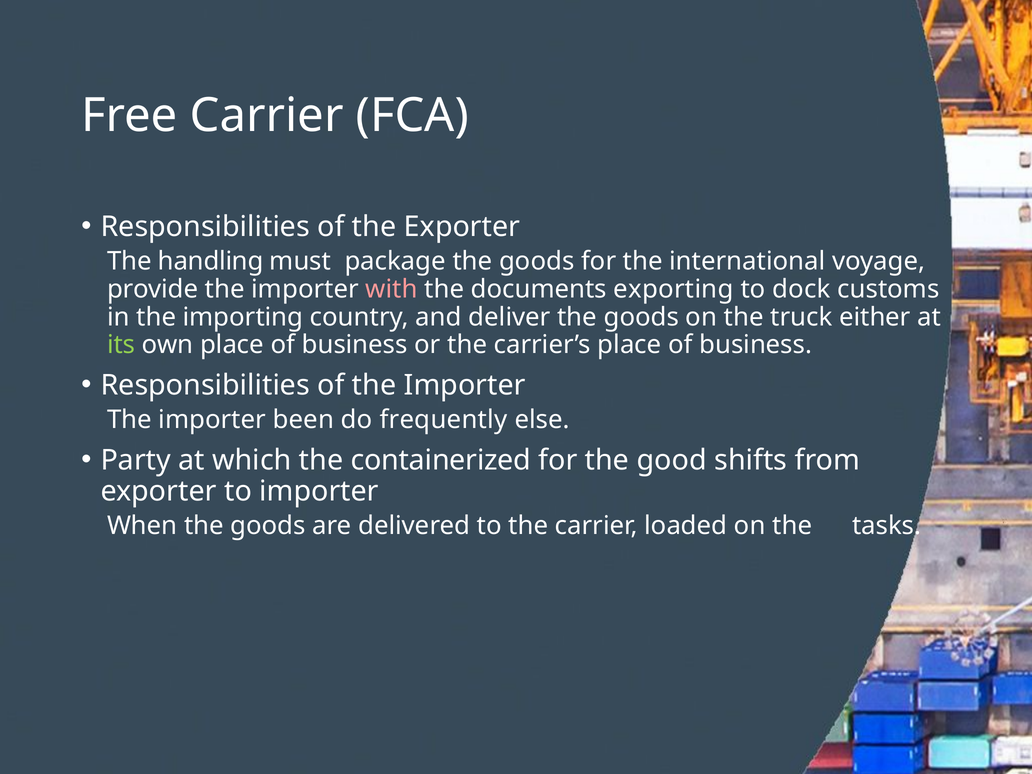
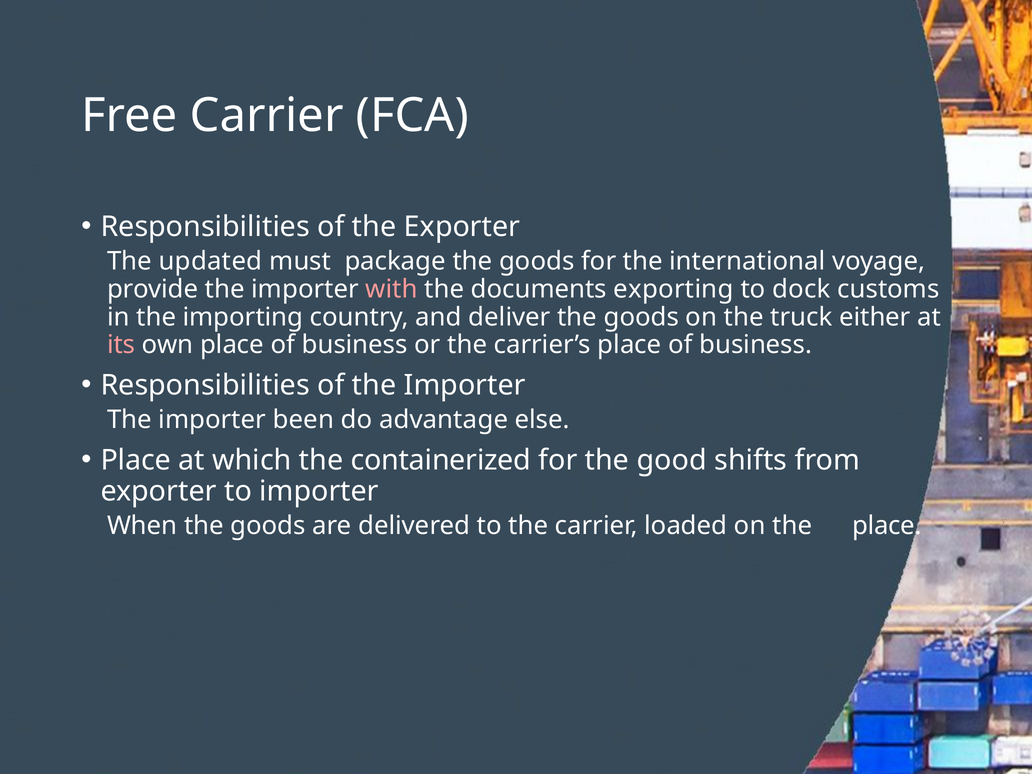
handling: handling -> updated
its colour: light green -> pink
frequently: frequently -> advantage
Party at (136, 460): Party -> Place
the tasks: tasks -> place
